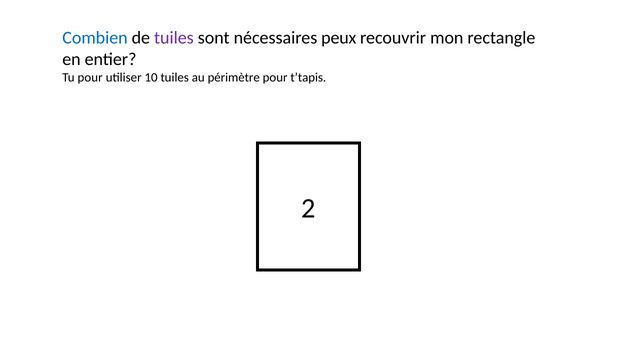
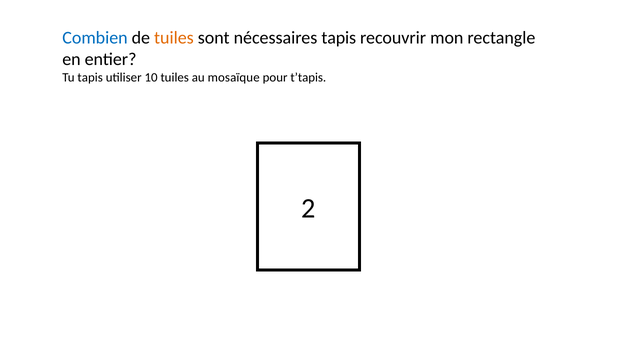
tuiles at (174, 38) colour: purple -> orange
nécessaires peux: peux -> tapis
Tu pour: pour -> tapis
périmètre: périmètre -> mosaïque
